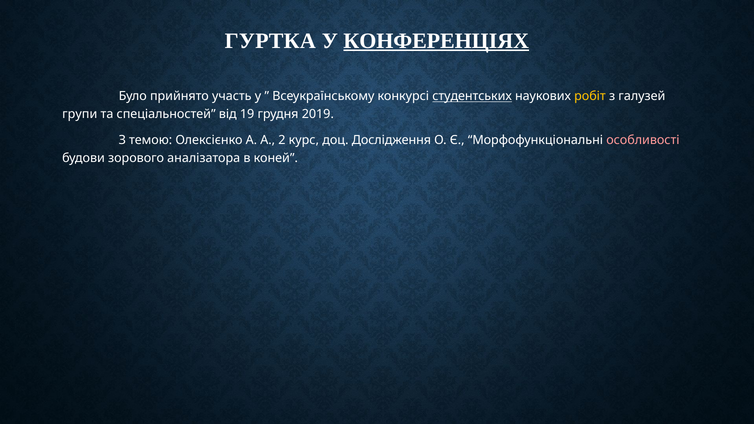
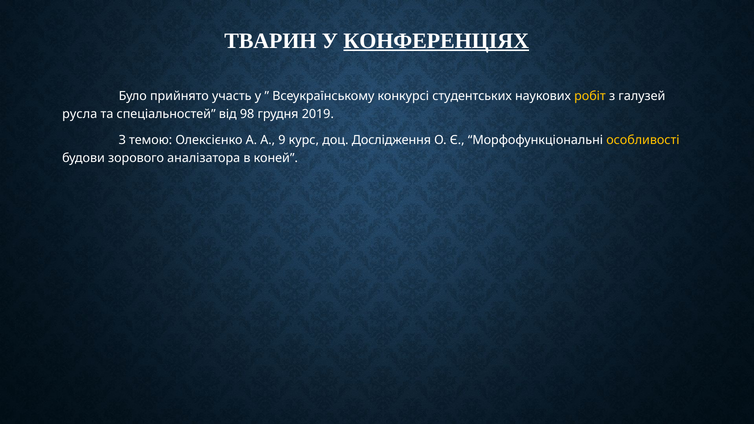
ГУРТКА: ГУРТКА -> ТВАРИН
студентських underline: present -> none
групи: групи -> русла
19: 19 -> 98
2: 2 -> 9
особливості colour: pink -> yellow
